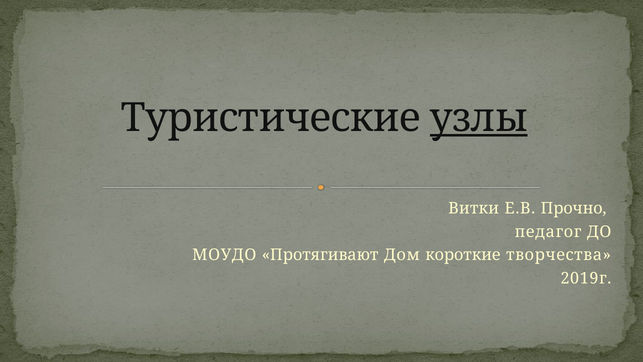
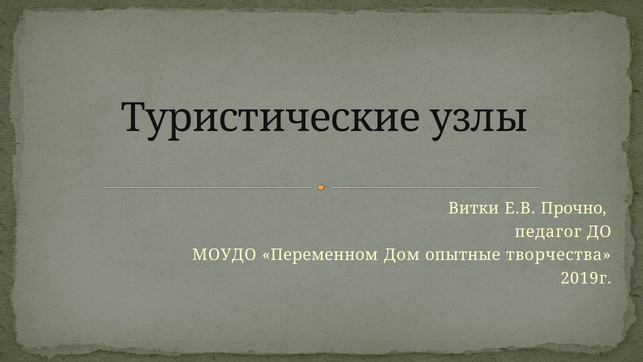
узлы underline: present -> none
Протягивают: Протягивают -> Переменном
короткие: короткие -> опытные
